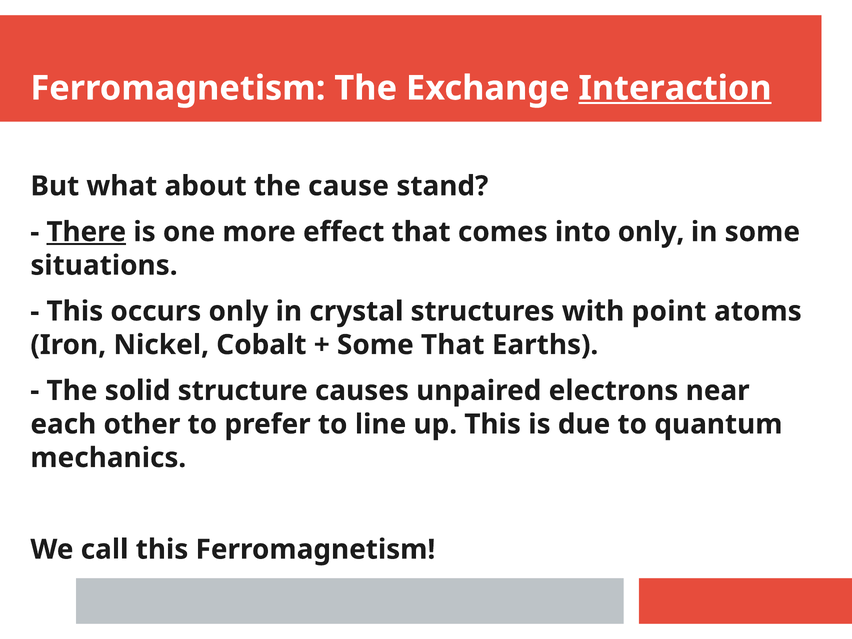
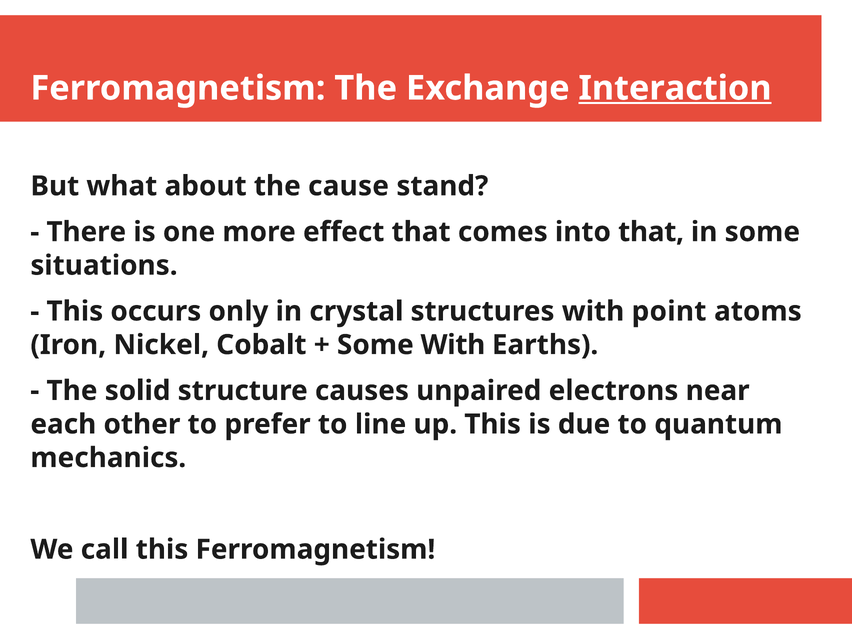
There underline: present -> none
into only: only -> that
Some That: That -> With
